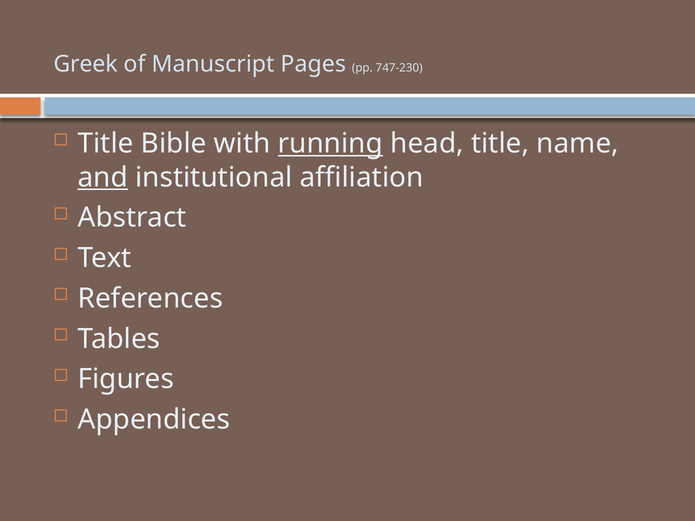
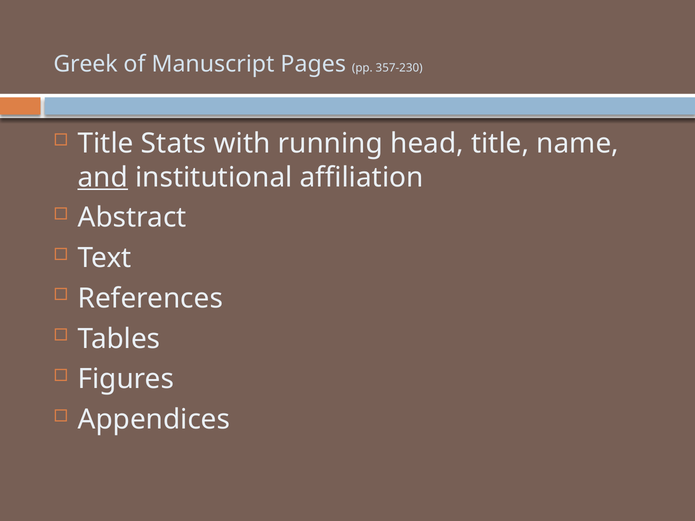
747-230: 747-230 -> 357-230
Bible: Bible -> Stats
running underline: present -> none
